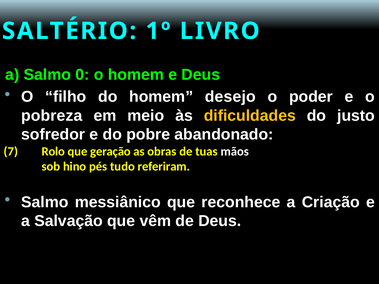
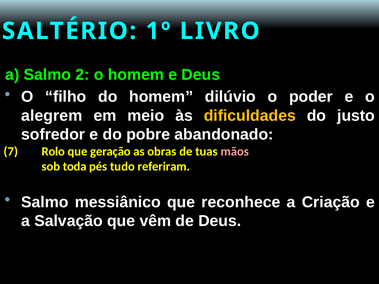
0: 0 -> 2
desejo: desejo -> dilúvio
pobreza: pobreza -> alegrem
mãos colour: white -> pink
hino: hino -> toda
